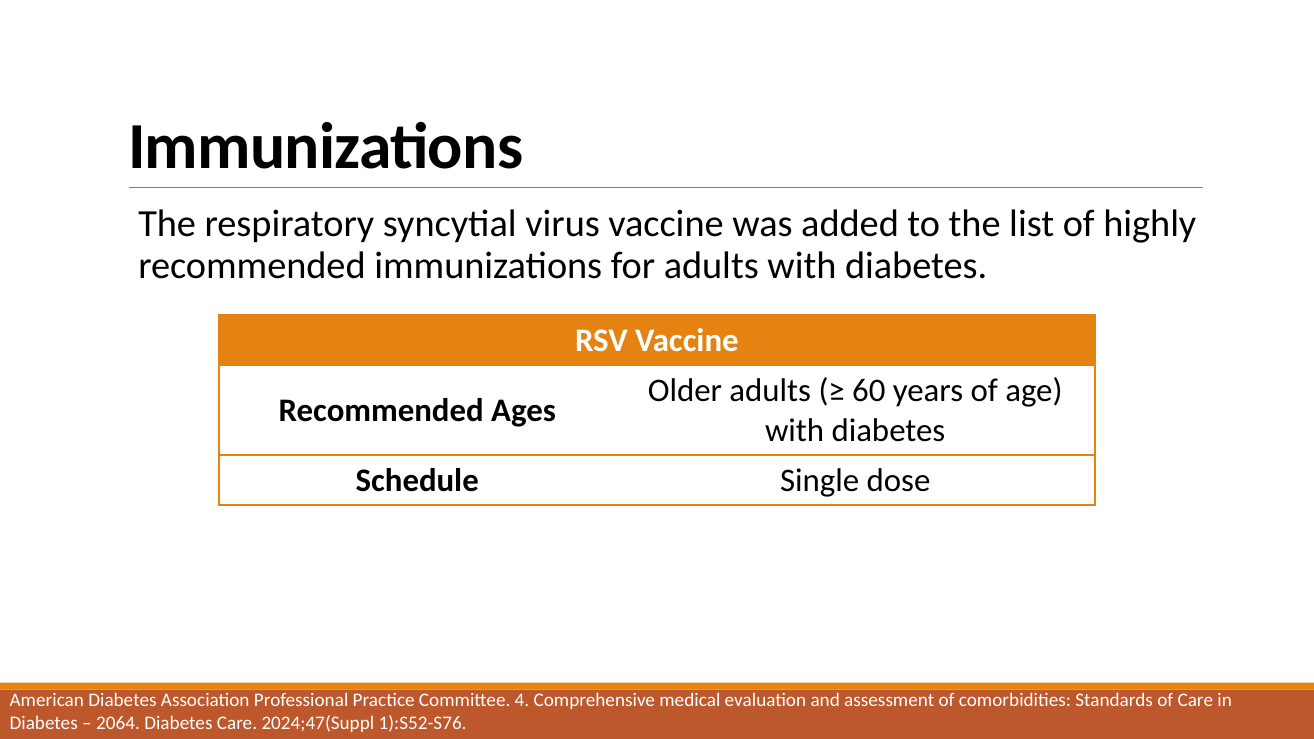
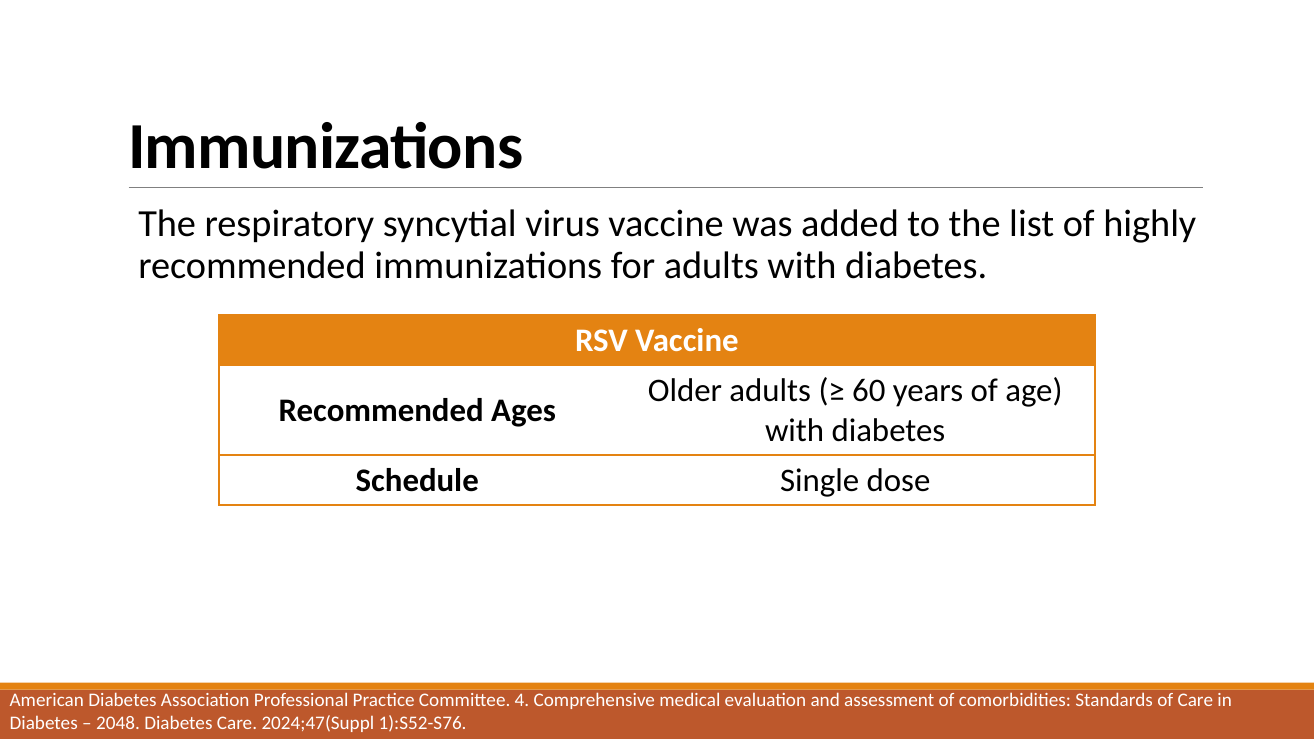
2064: 2064 -> 2048
